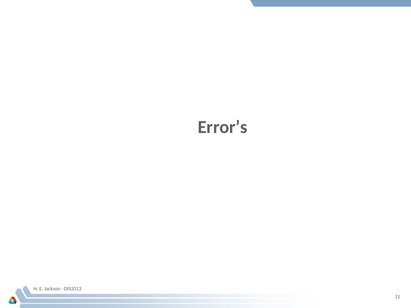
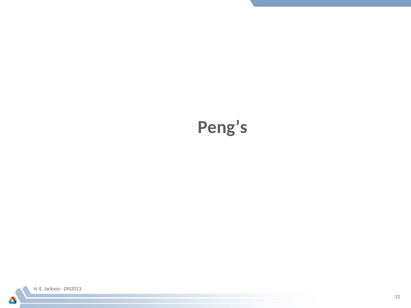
Error’s: Error’s -> Peng’s
